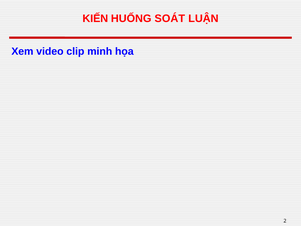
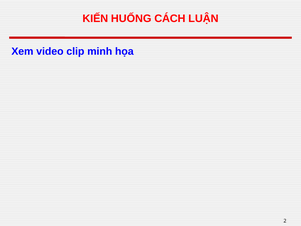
SOÁT: SOÁT -> CÁCH
